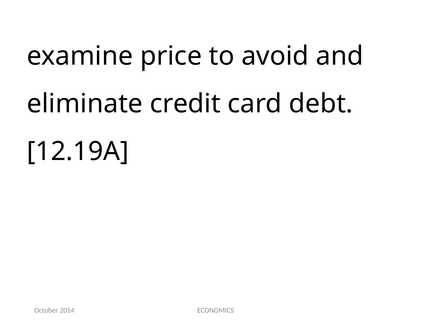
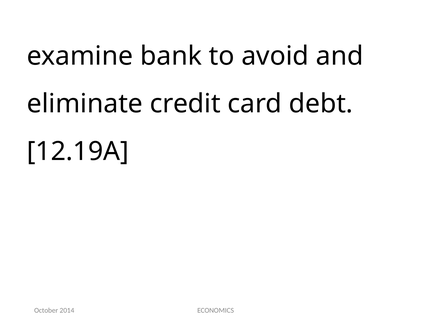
price: price -> bank
